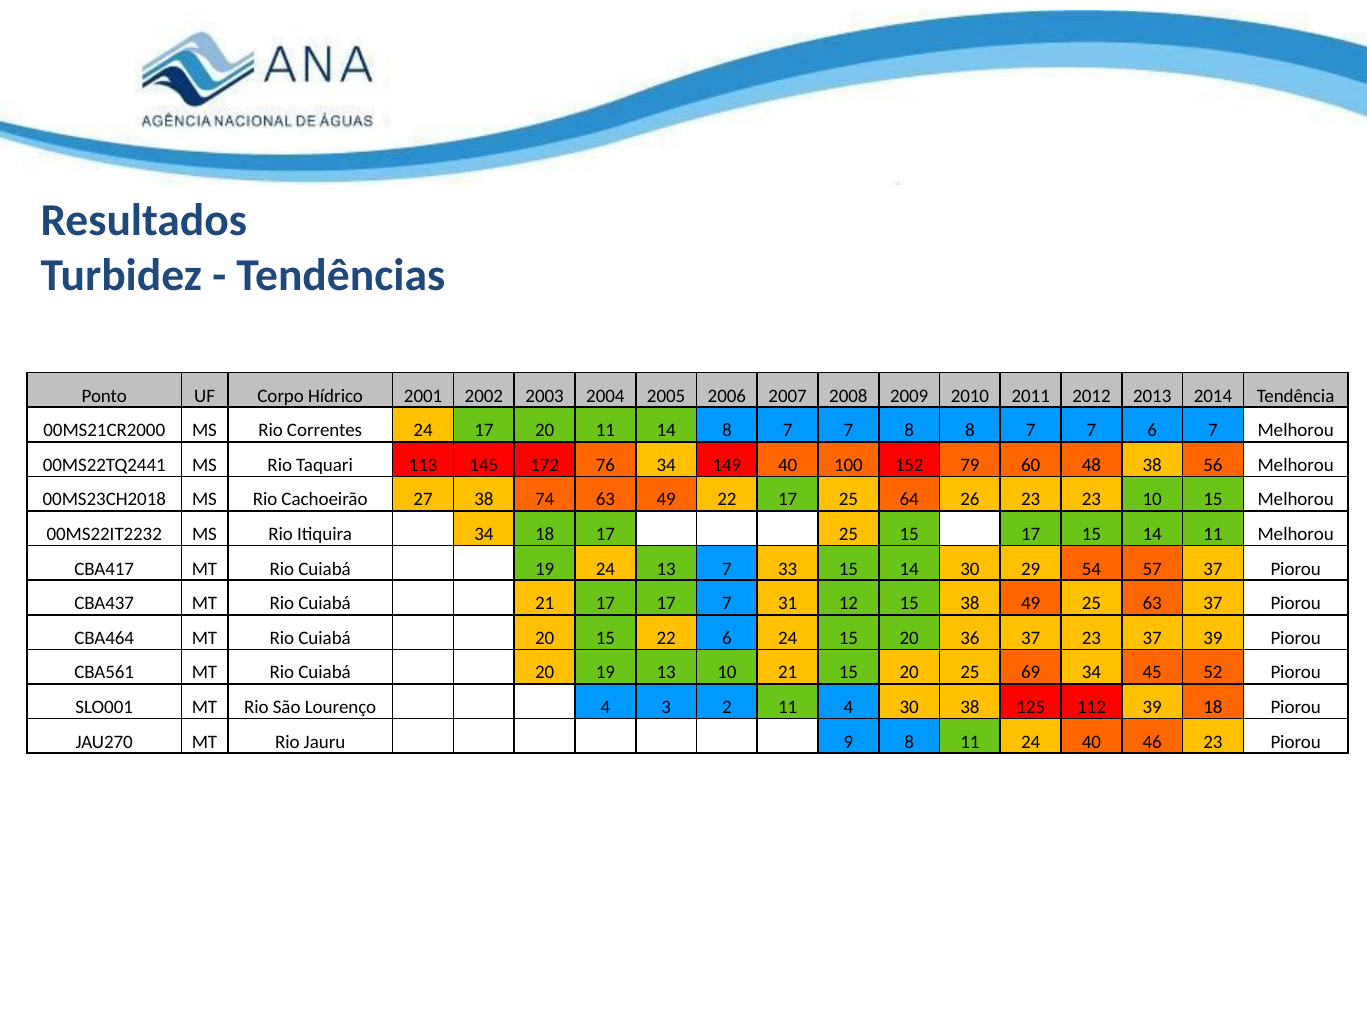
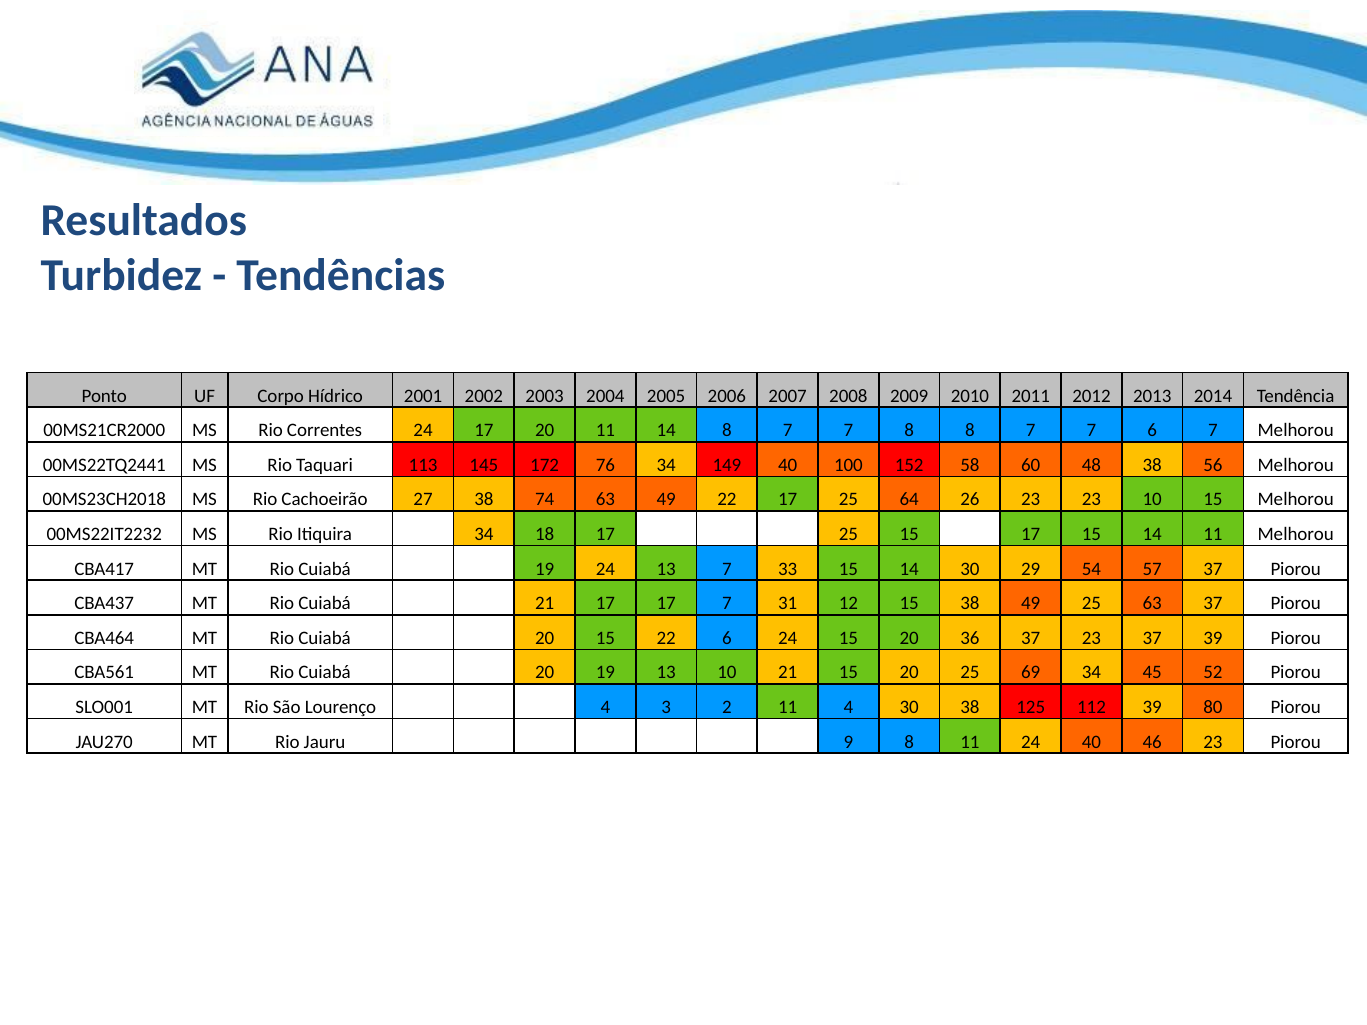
79: 79 -> 58
39 18: 18 -> 80
